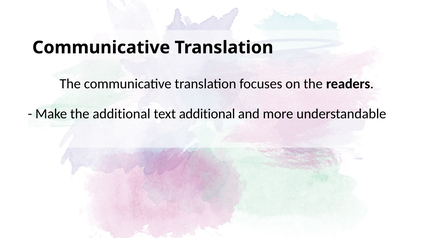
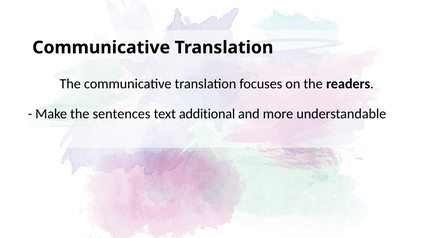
the additional: additional -> sentences
